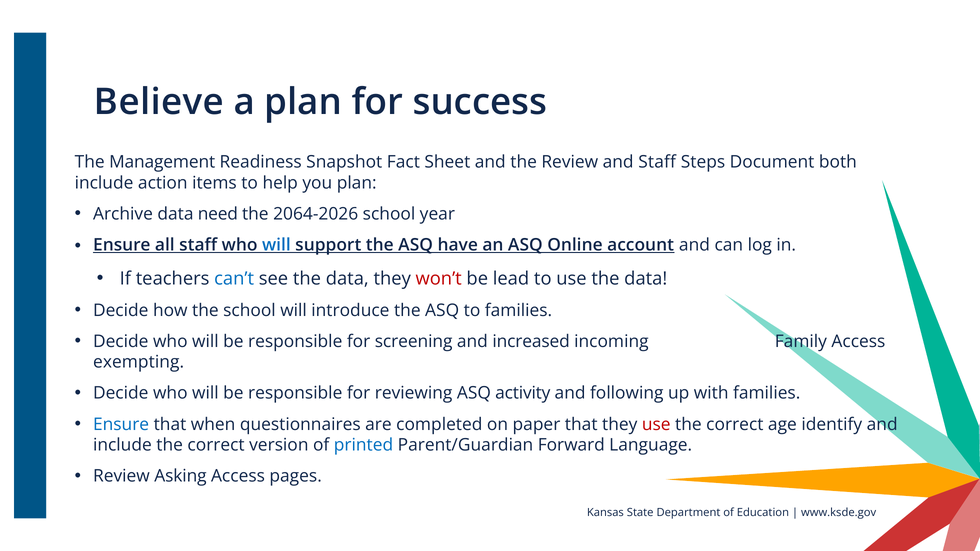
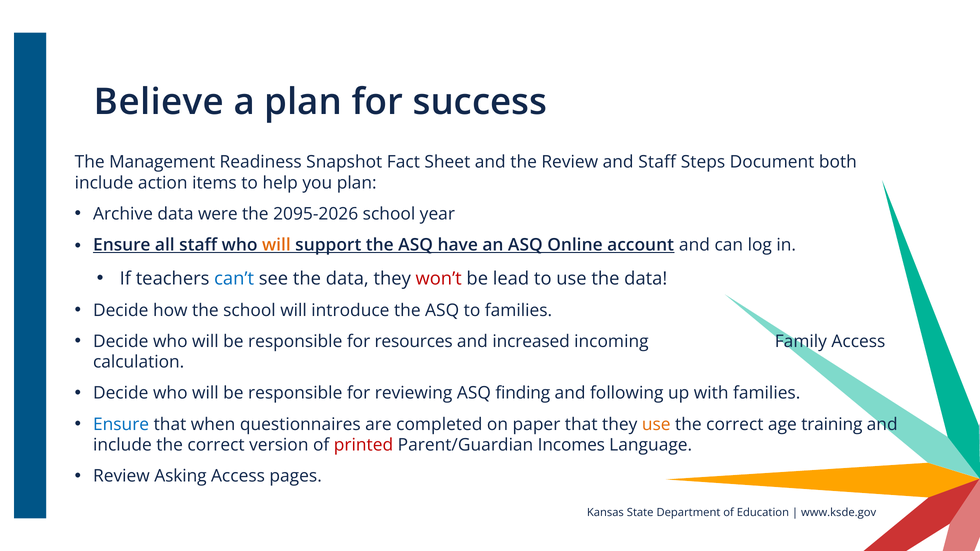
need: need -> were
2064-2026: 2064-2026 -> 2095-2026
will at (276, 245) colour: blue -> orange
screening: screening -> resources
exempting: exempting -> calculation
activity: activity -> finding
use at (656, 424) colour: red -> orange
identify: identify -> training
printed colour: blue -> red
Forward: Forward -> Incomes
